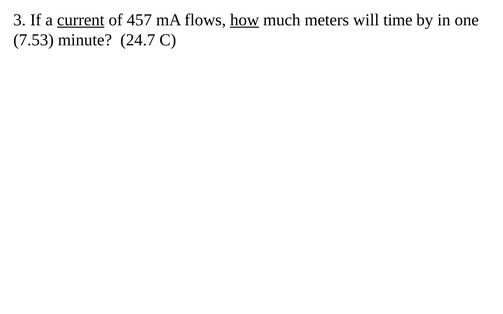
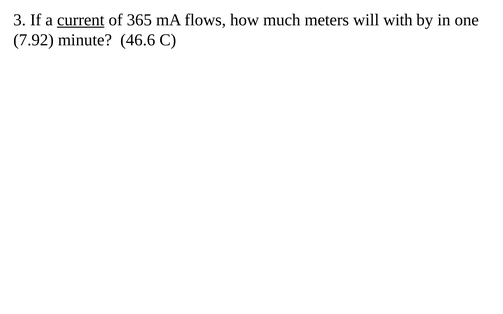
457: 457 -> 365
how underline: present -> none
time: time -> with
7.53: 7.53 -> 7.92
24.7: 24.7 -> 46.6
